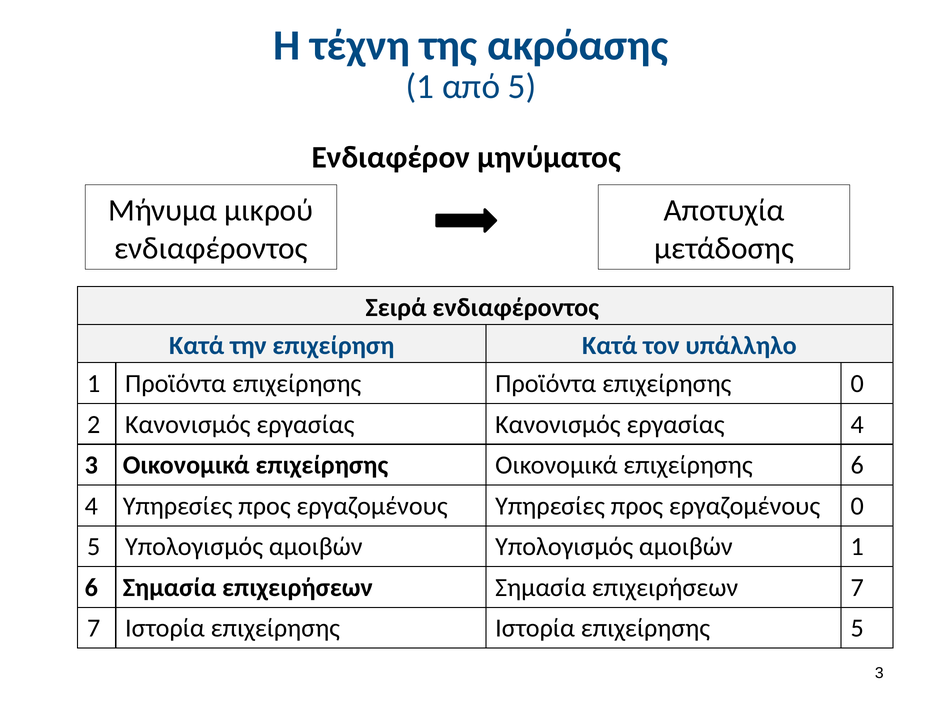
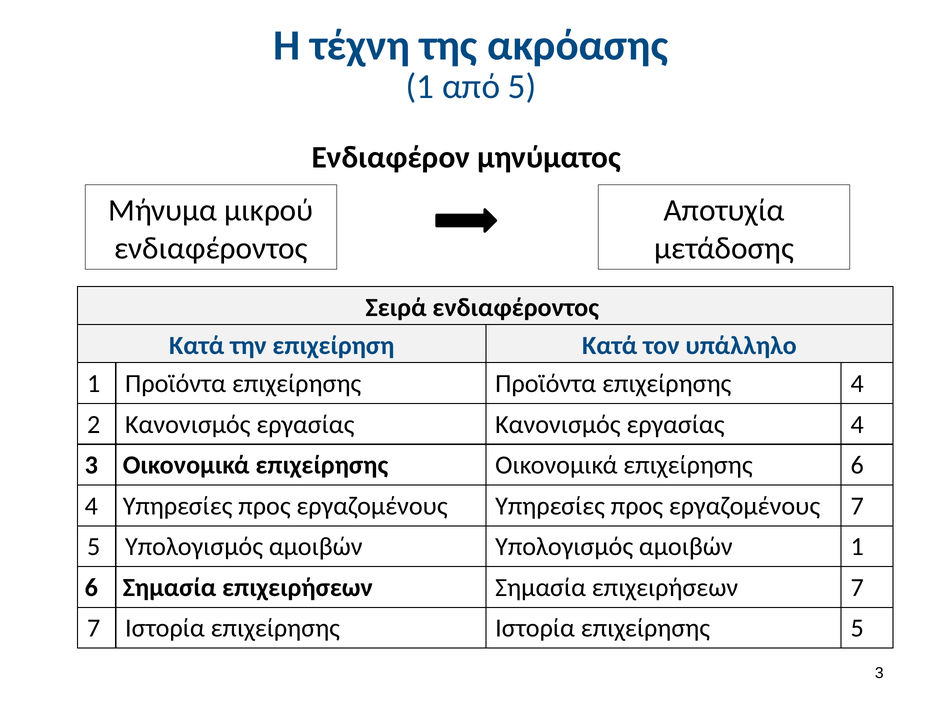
επιχείρησης 0: 0 -> 4
εργαζομένους 0: 0 -> 7
